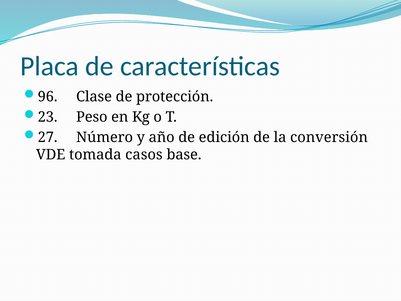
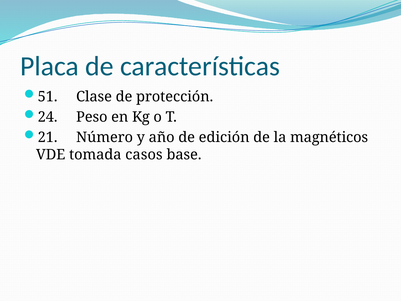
96: 96 -> 51
23: 23 -> 24
27: 27 -> 21
conversión: conversión -> magnéticos
